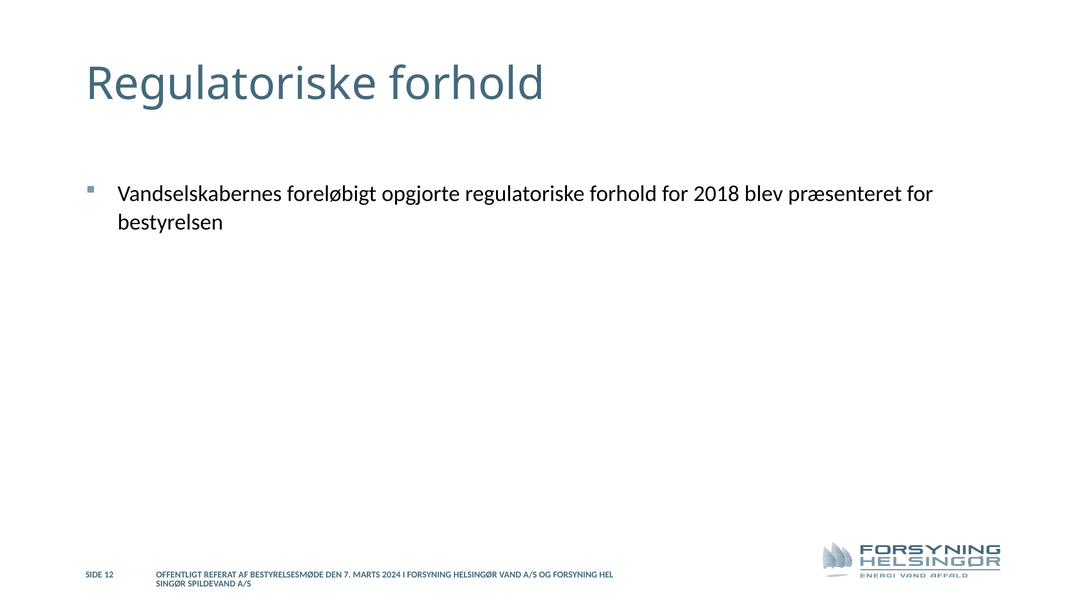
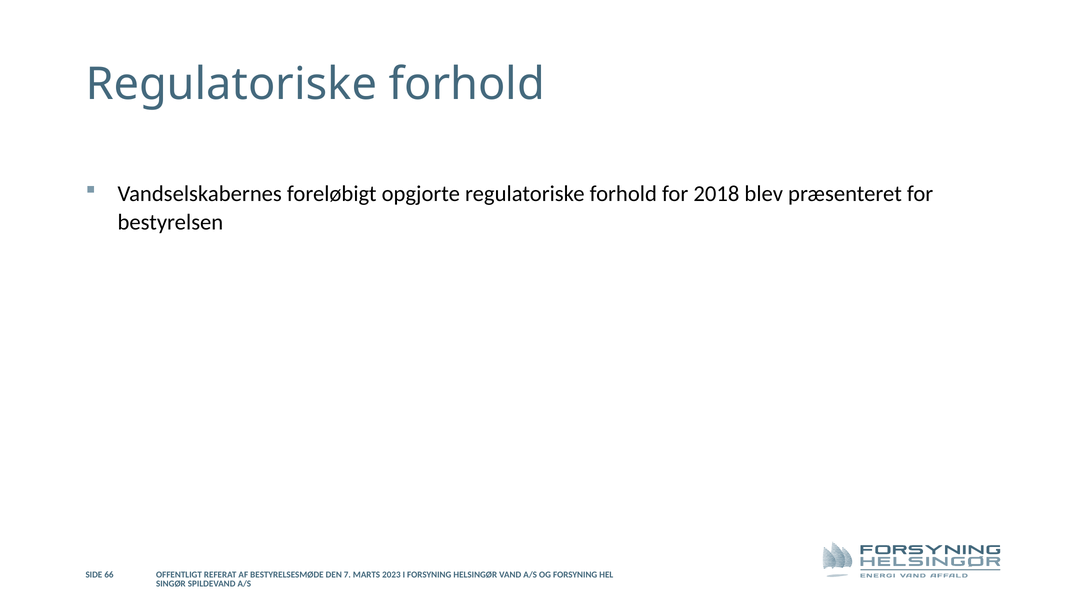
12: 12 -> 66
2024: 2024 -> 2023
